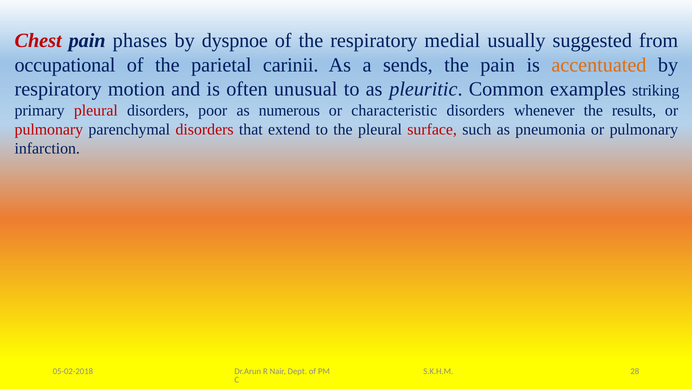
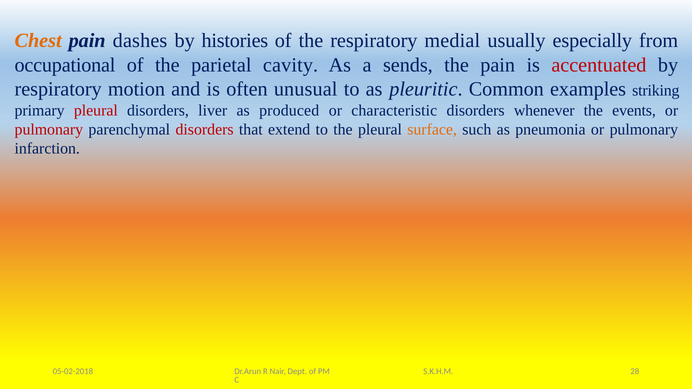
Chest colour: red -> orange
phases: phases -> dashes
dyspnoe: dyspnoe -> histories
suggested: suggested -> especially
carinii: carinii -> cavity
accentuated colour: orange -> red
poor: poor -> liver
numerous: numerous -> produced
results: results -> events
surface colour: red -> orange
